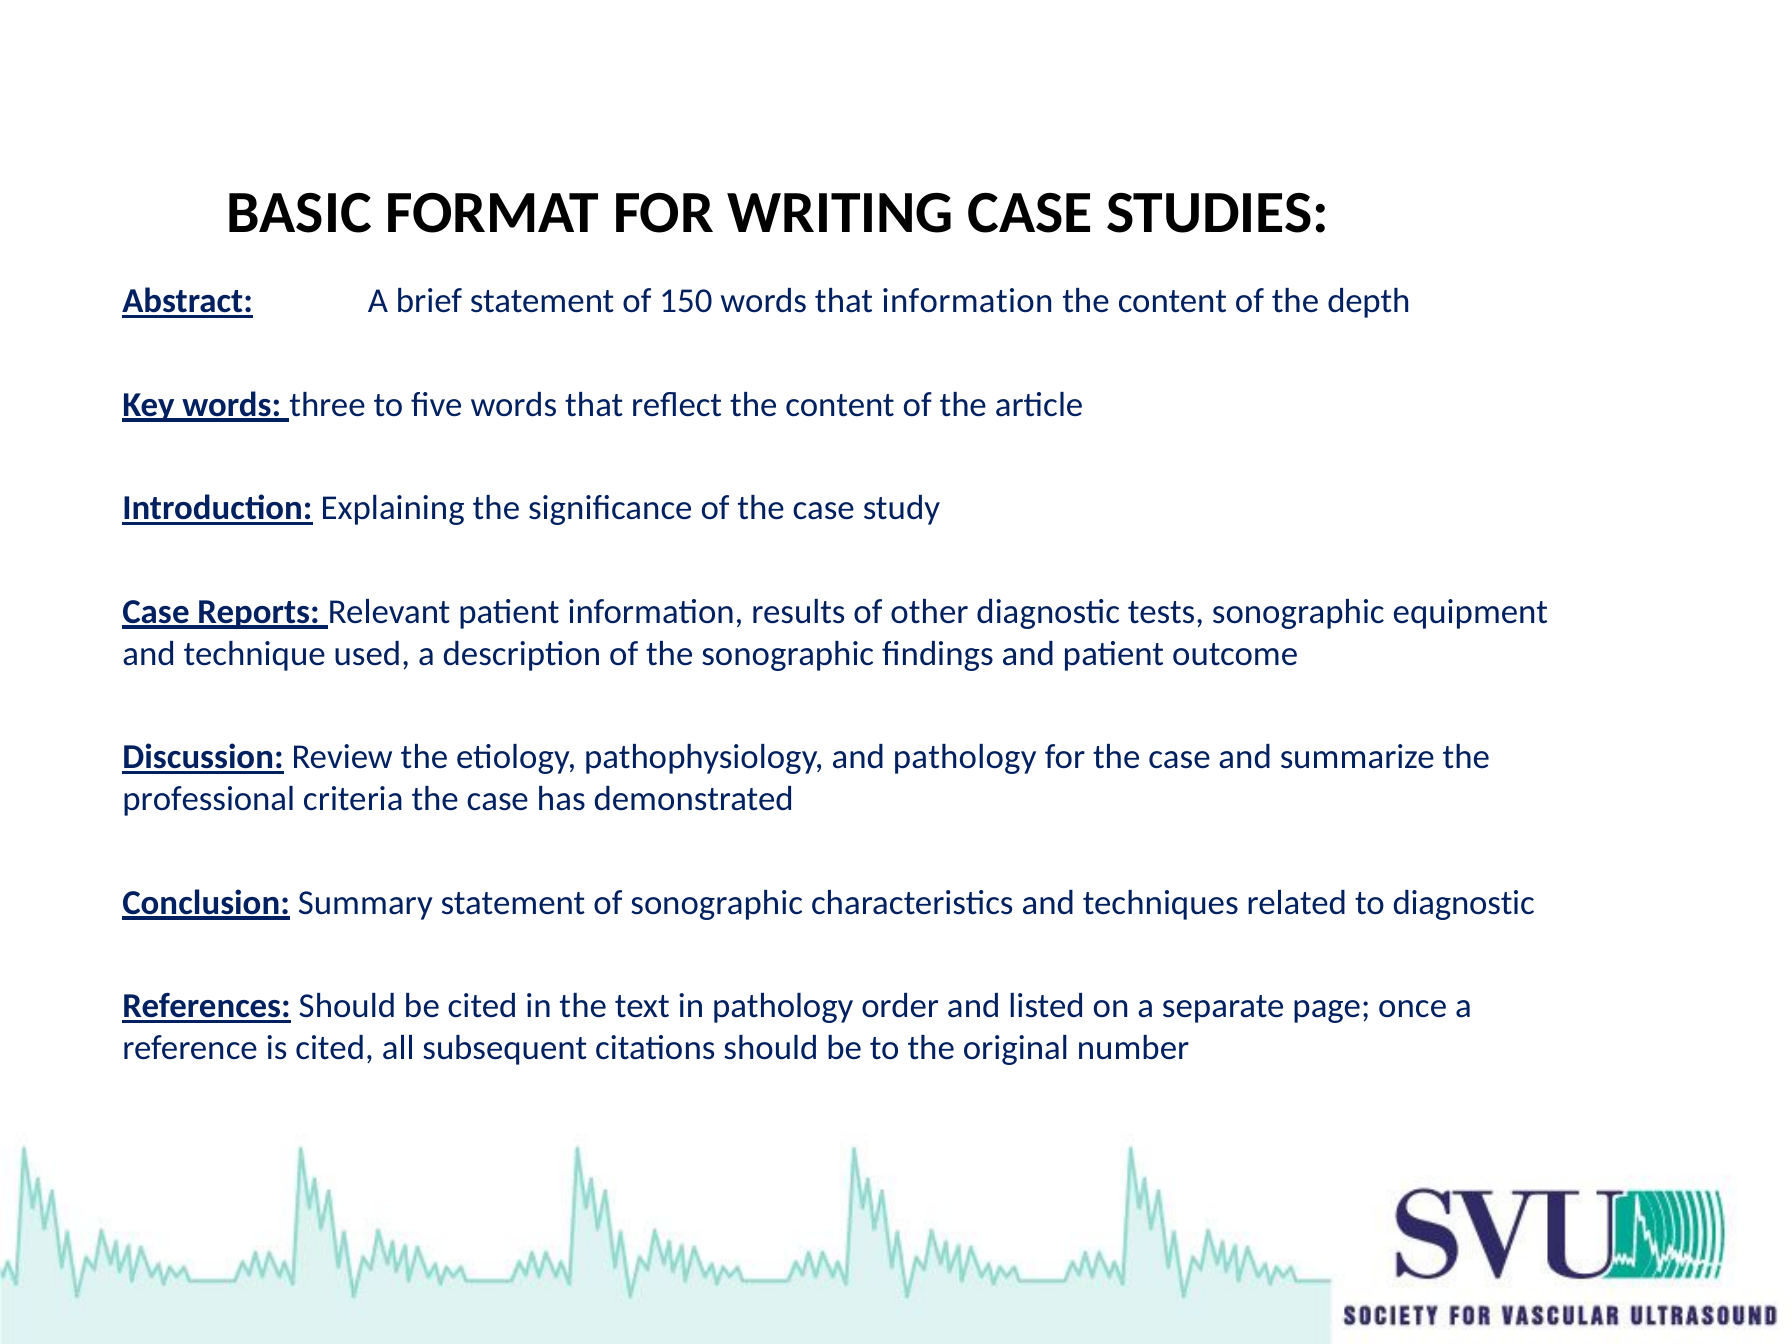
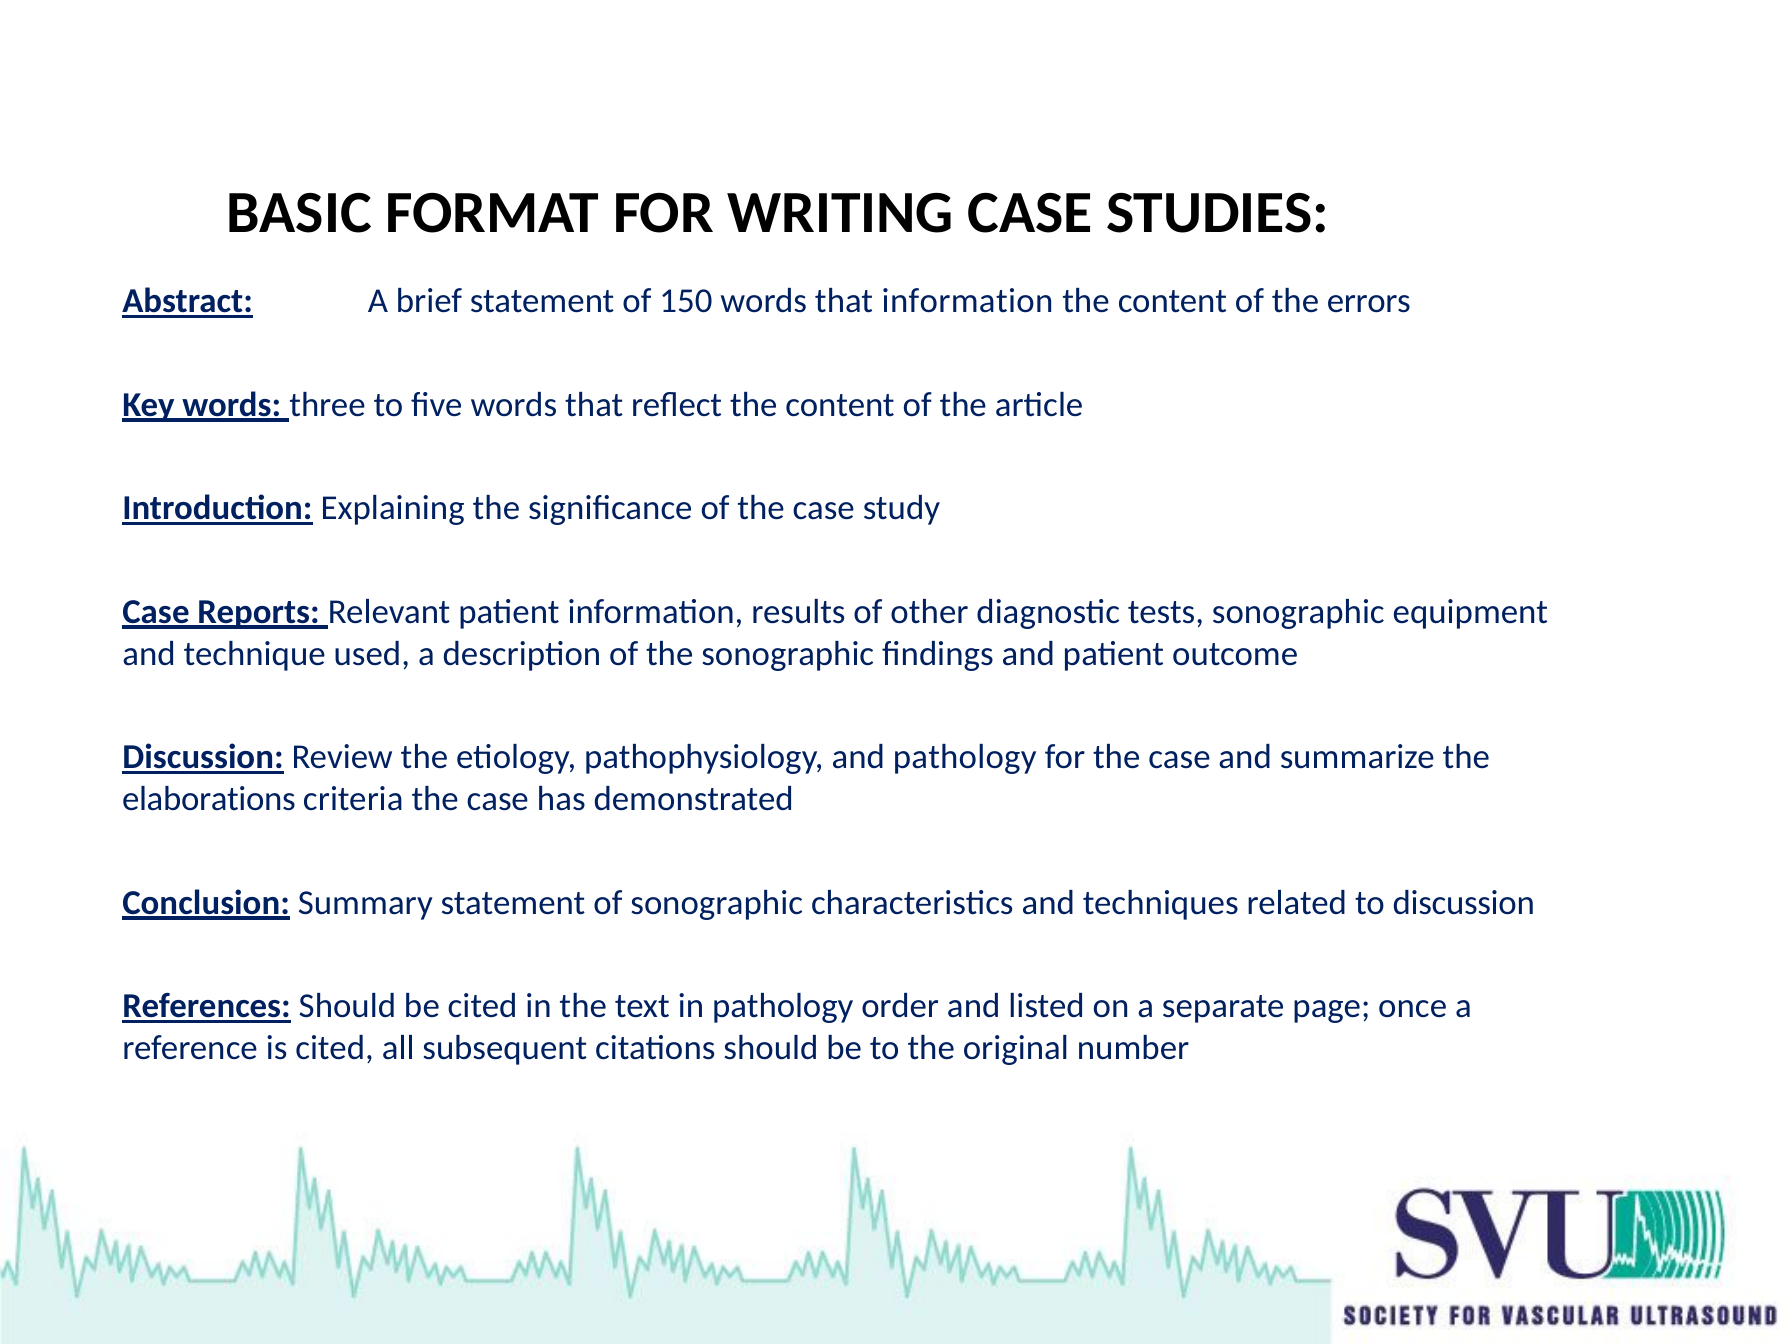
depth: depth -> errors
professional: professional -> elaborations
to diagnostic: diagnostic -> discussion
